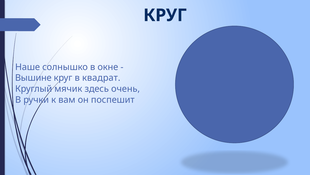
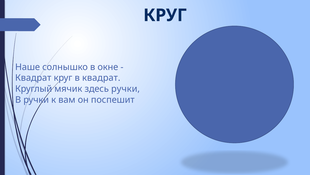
Вышине at (33, 78): Вышине -> Квадрат
здесь очень: очень -> ручки
